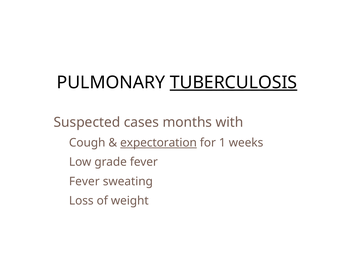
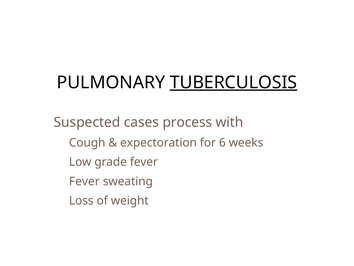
months: months -> process
expectoration underline: present -> none
1: 1 -> 6
